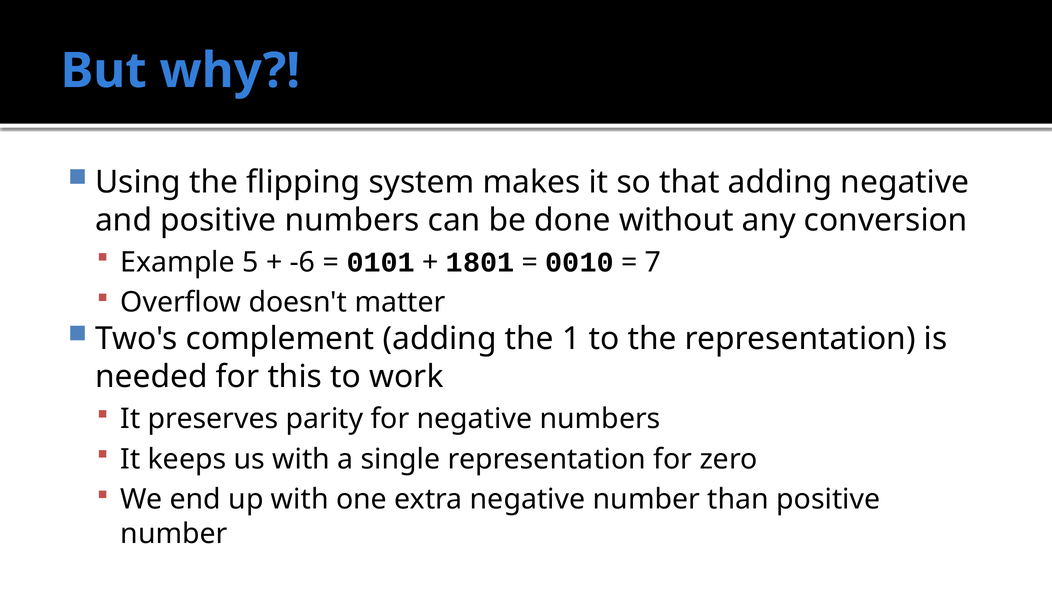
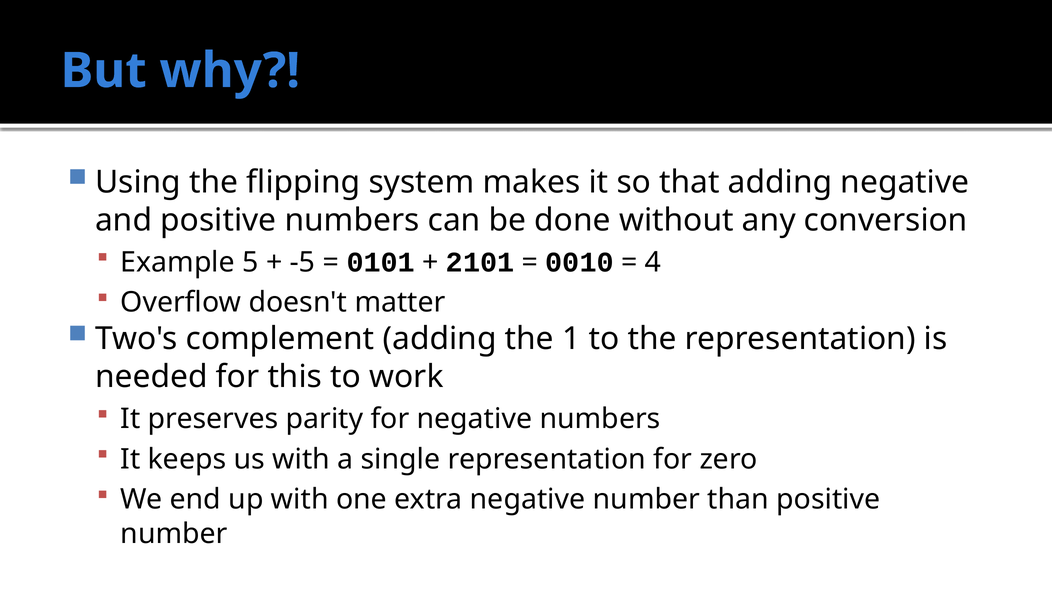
-6: -6 -> -5
1801: 1801 -> 2101
7: 7 -> 4
